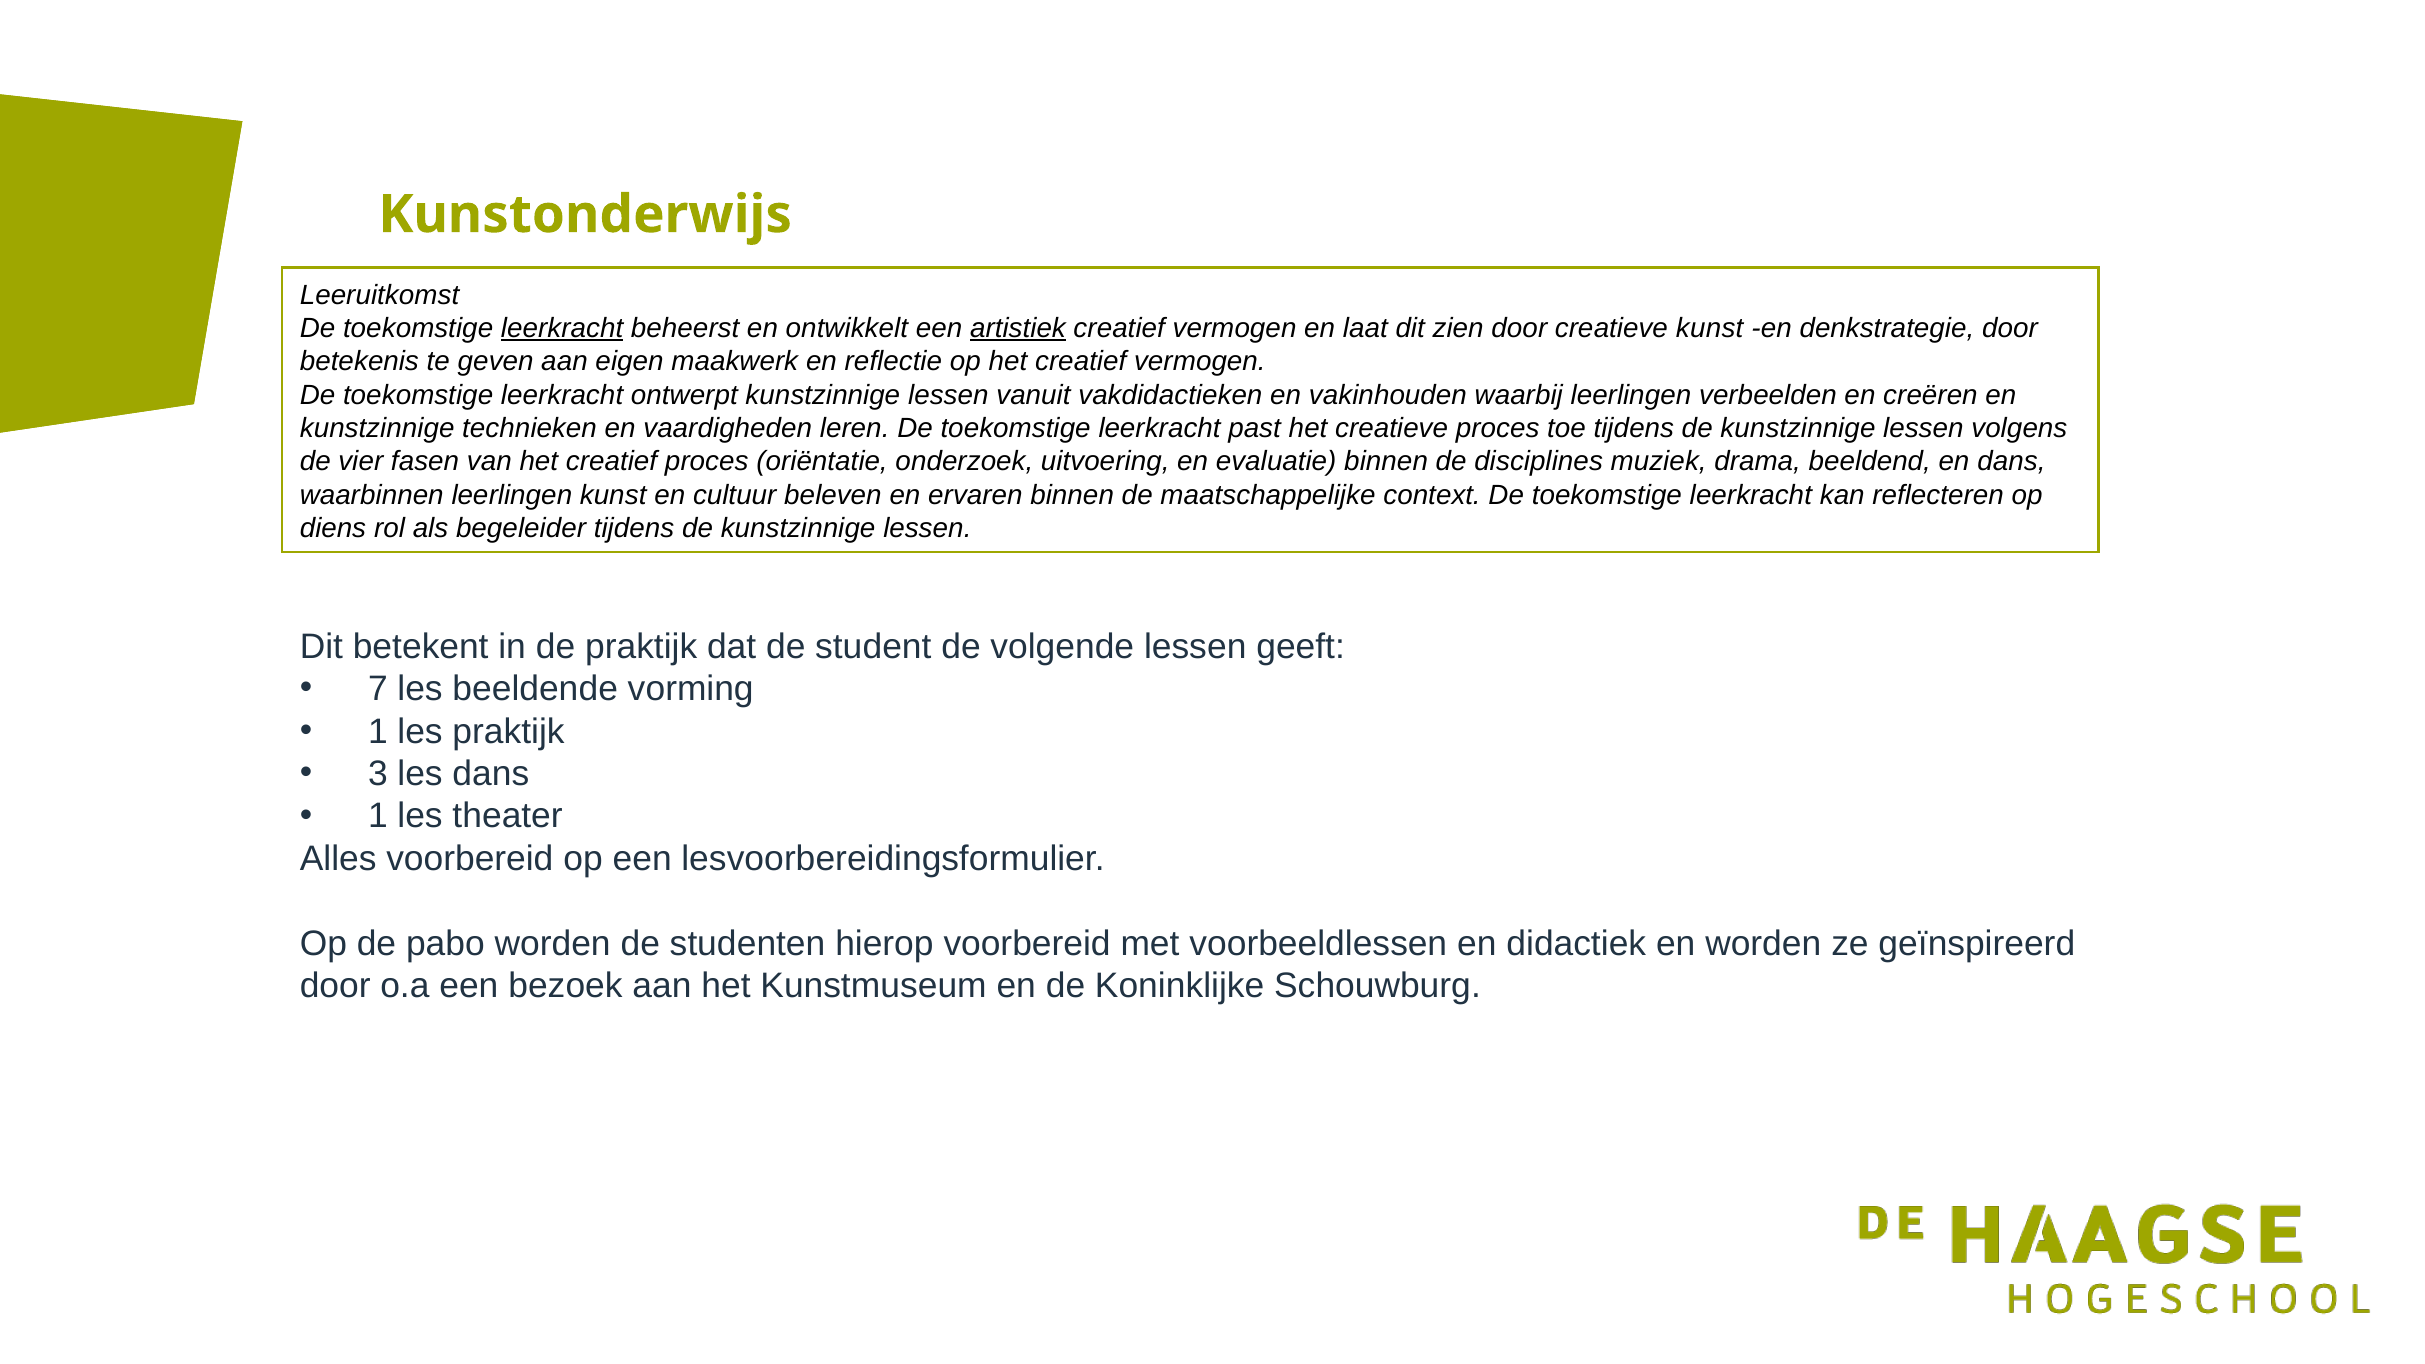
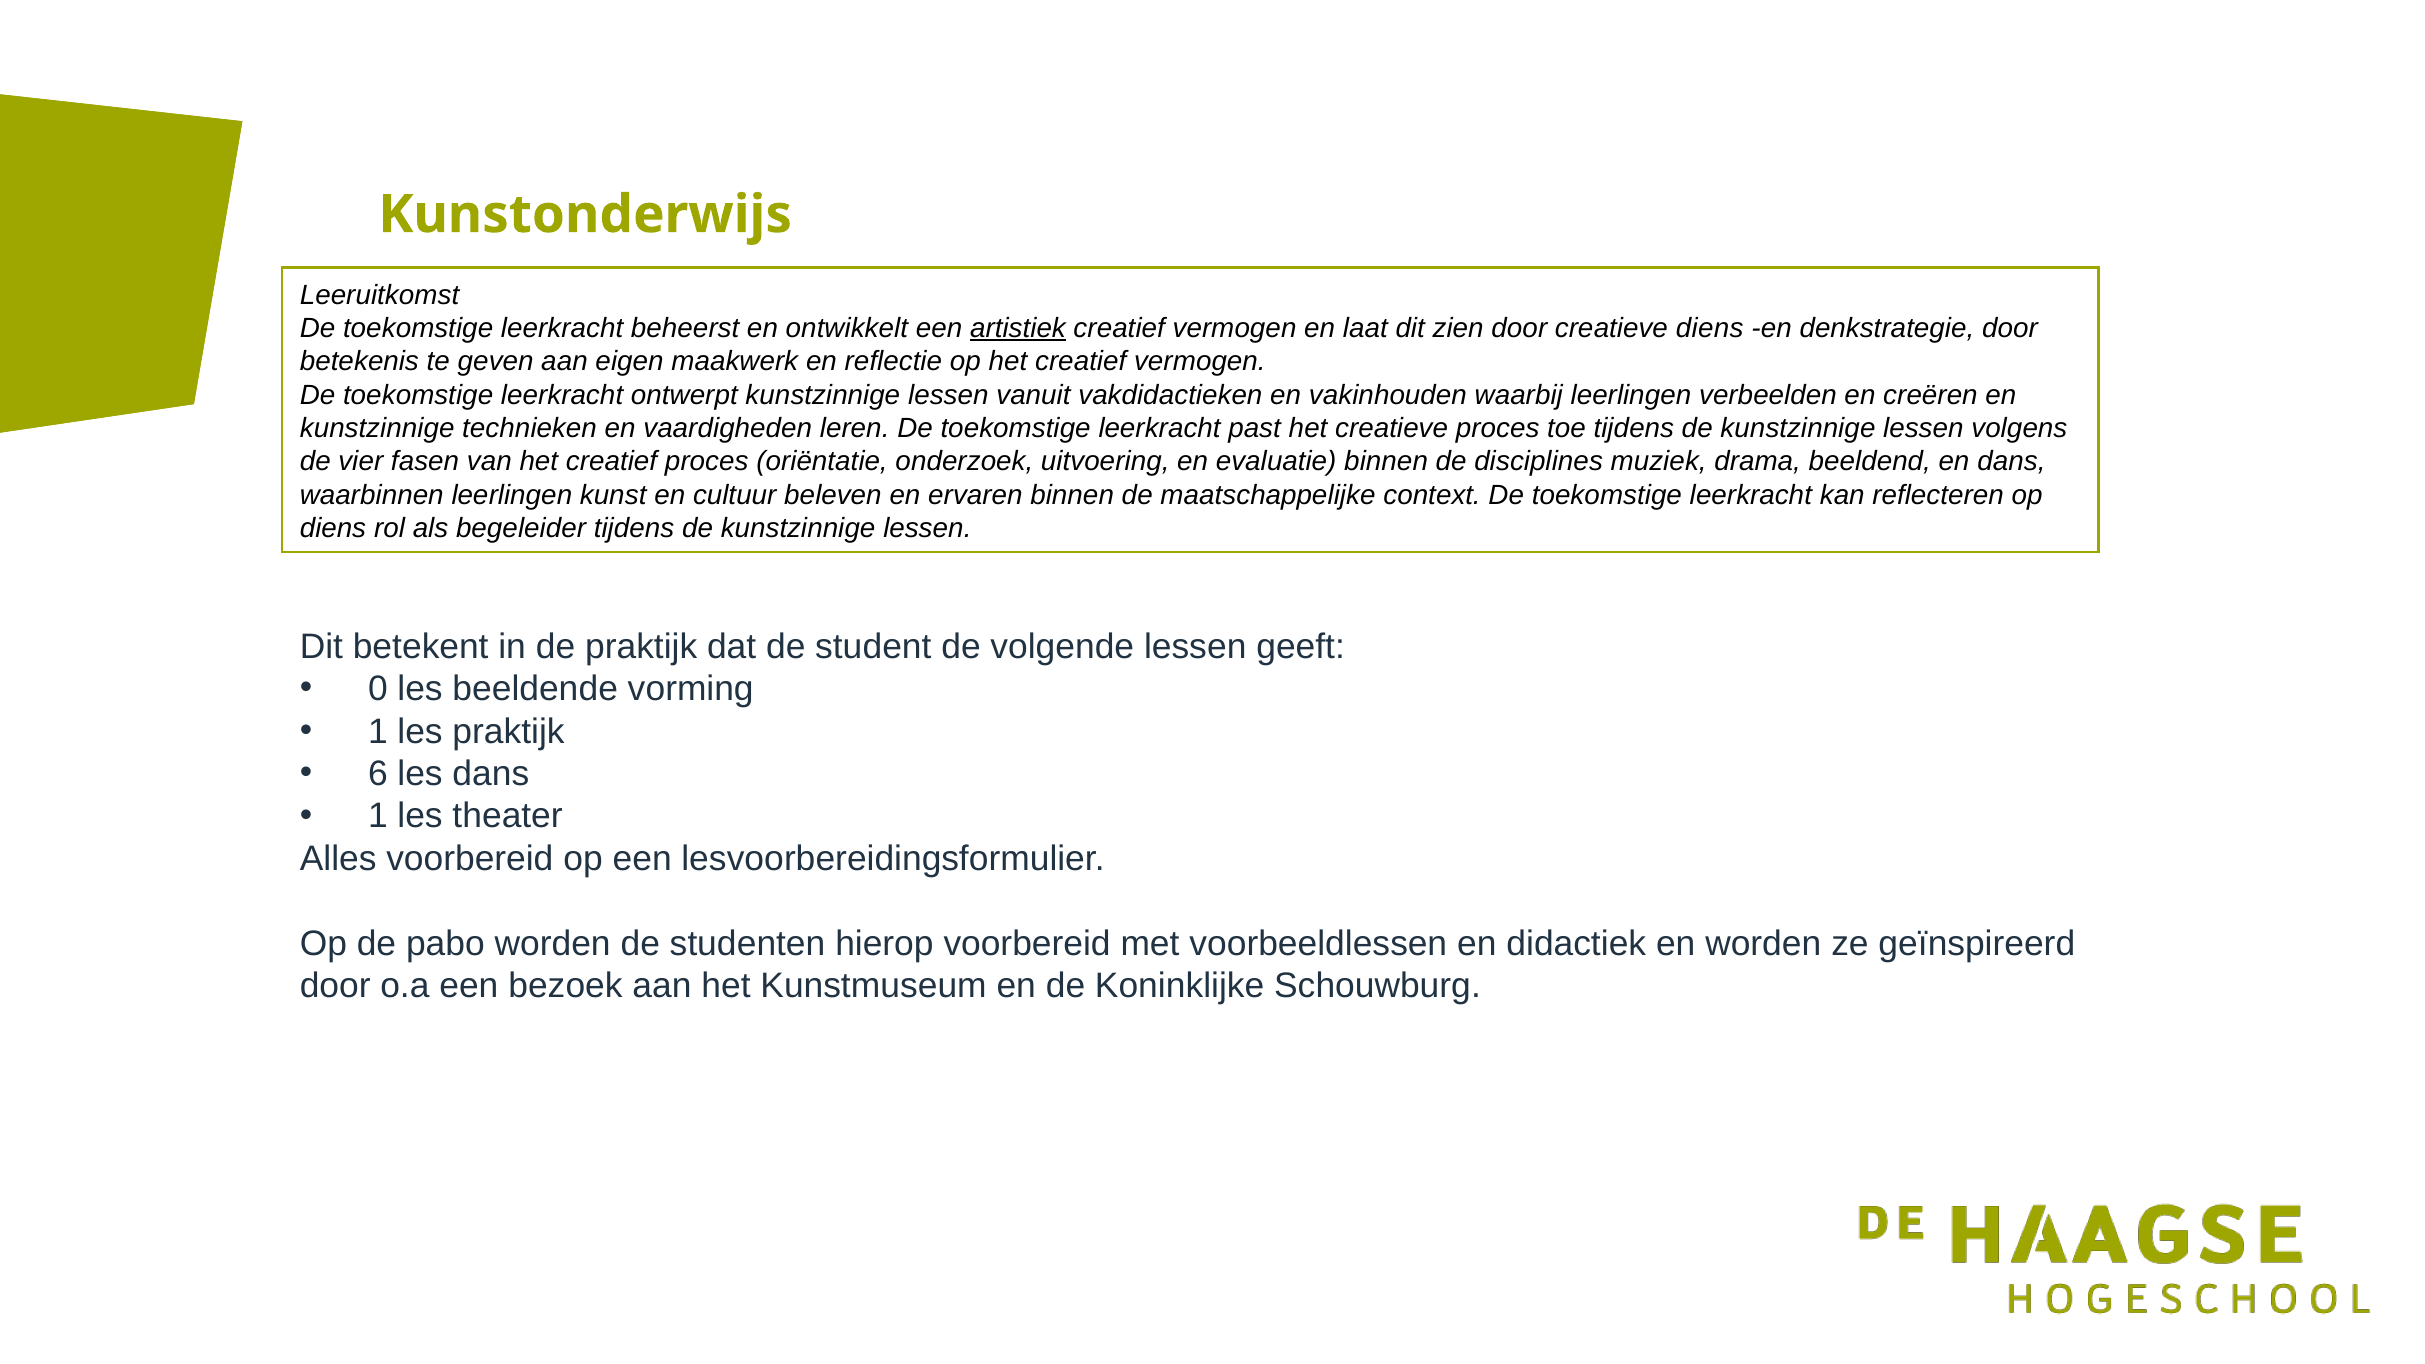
leerkracht at (562, 328) underline: present -> none
creatieve kunst: kunst -> diens
7: 7 -> 0
3: 3 -> 6
